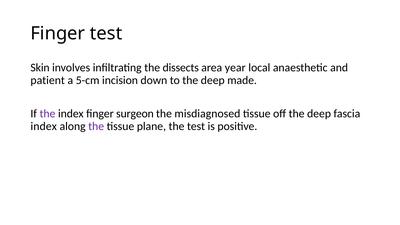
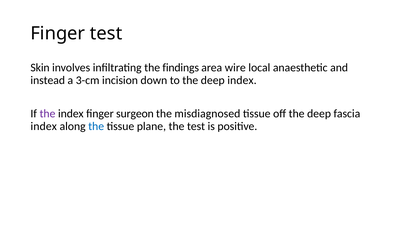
dissects: dissects -> findings
year: year -> wire
patient: patient -> instead
5-cm: 5-cm -> 3-cm
deep made: made -> index
the at (96, 126) colour: purple -> blue
